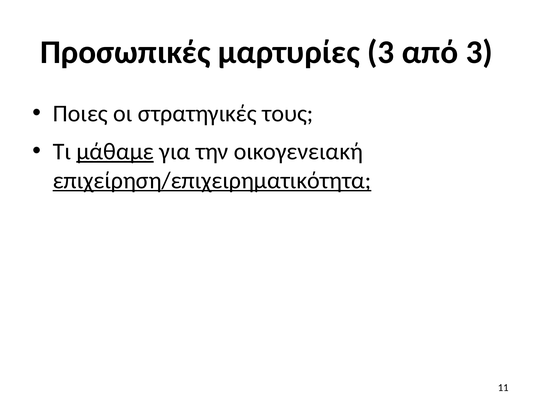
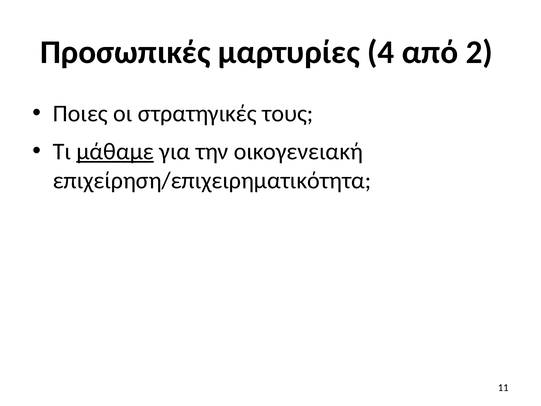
μαρτυρίες 3: 3 -> 4
από 3: 3 -> 2
επιχείρηση/επιχειρηματικότητα underline: present -> none
